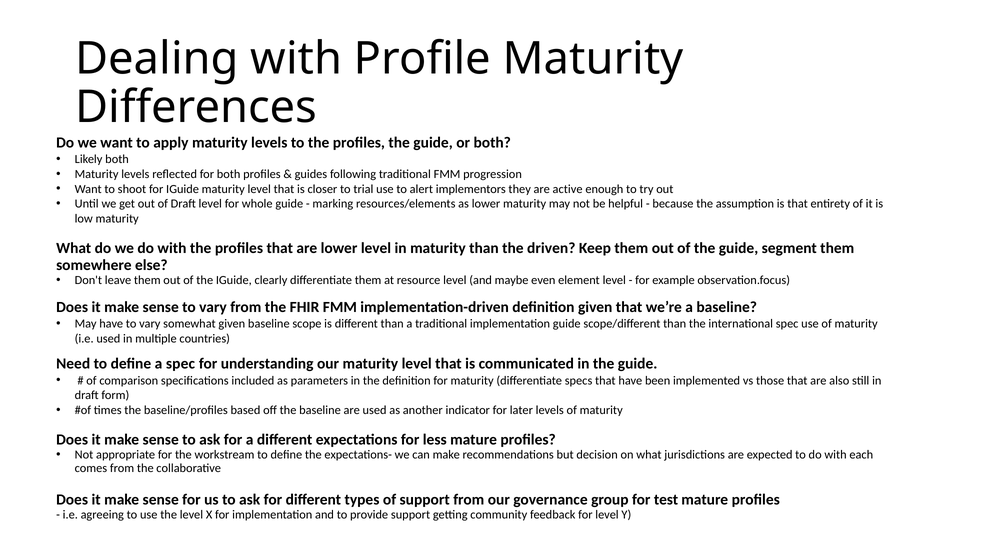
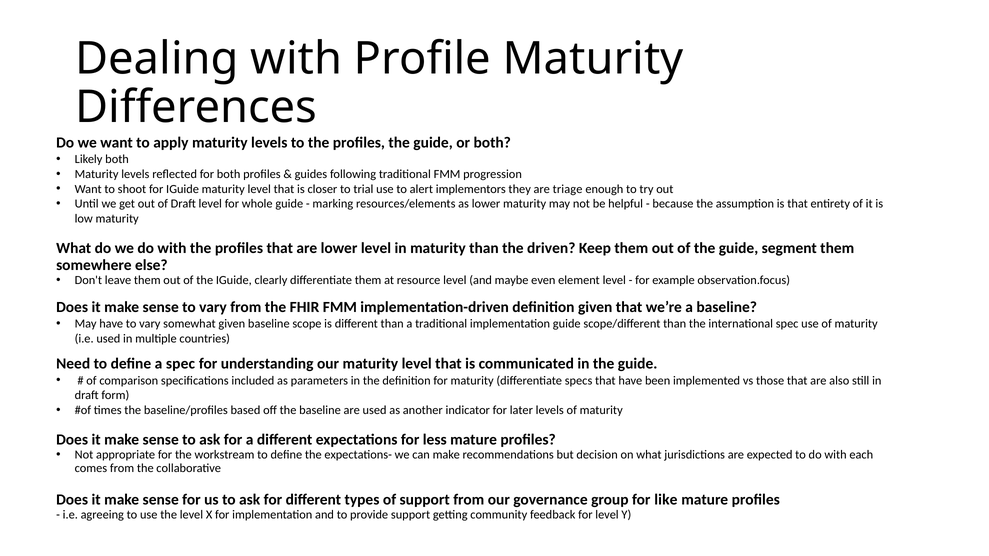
active: active -> triage
test: test -> like
